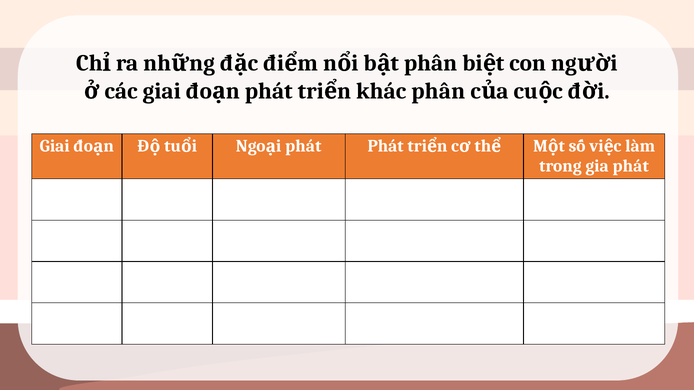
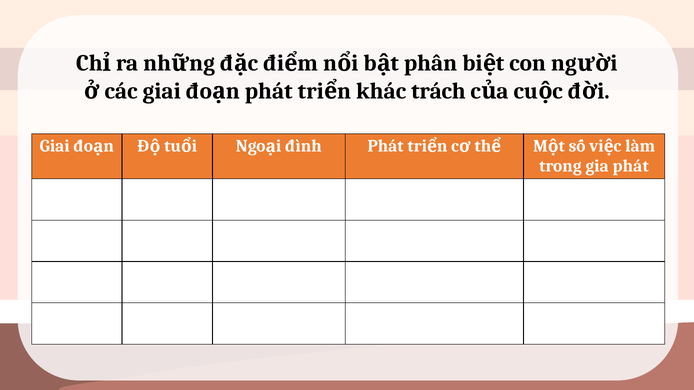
khác phân: phân -> trách
phát at (303, 146): phát -> đình
